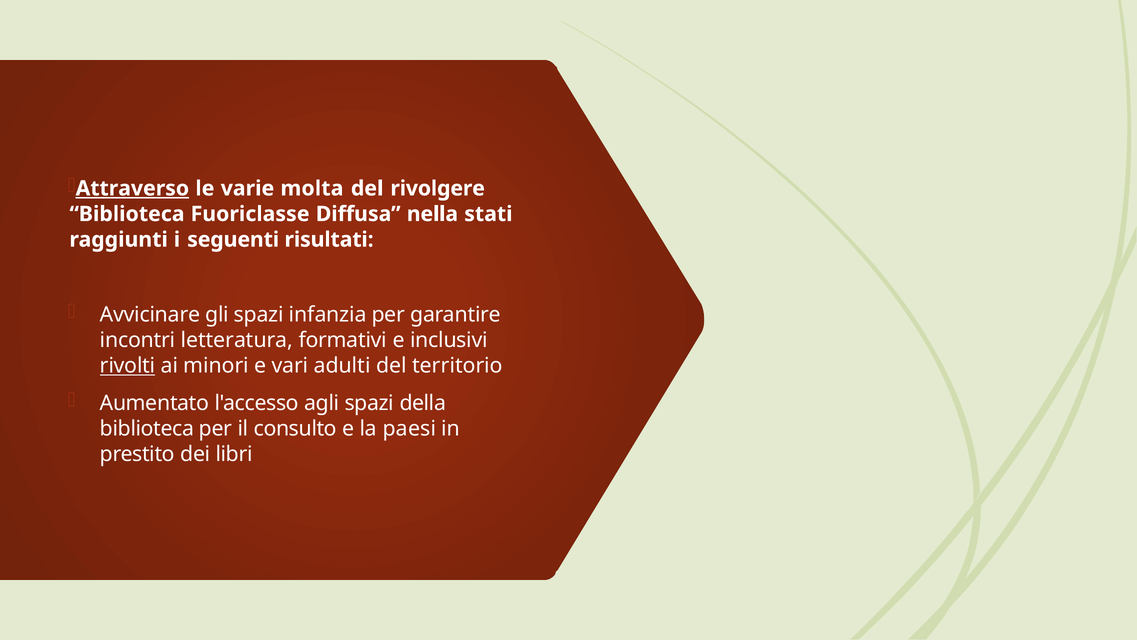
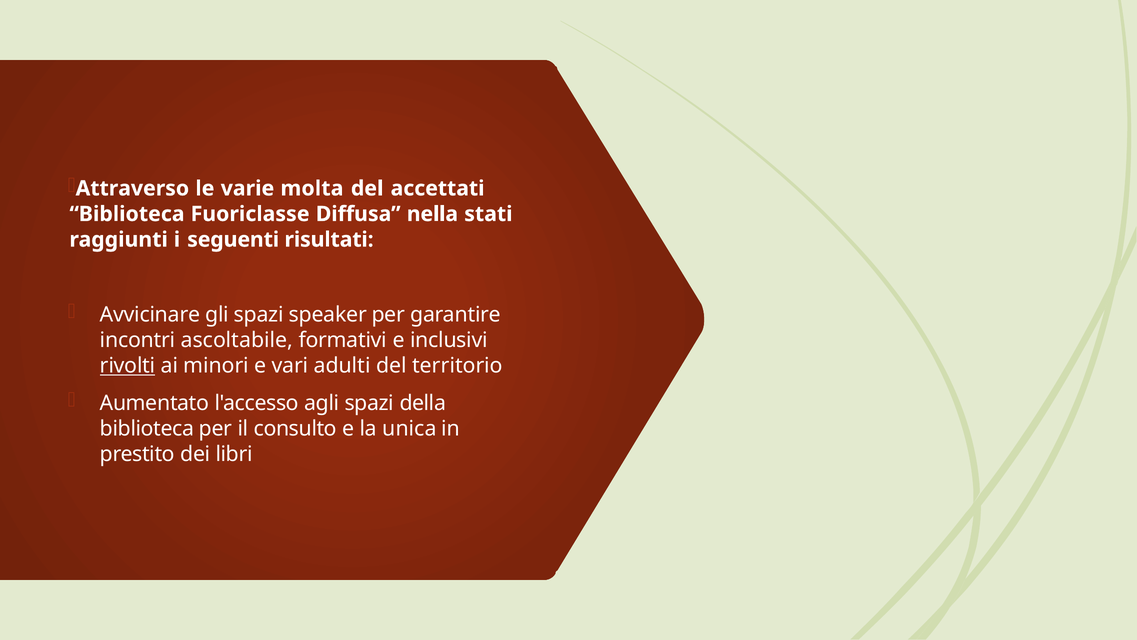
Attraverso underline: present -> none
rivolgere: rivolgere -> accettati
infanzia: infanzia -> speaker
letteratura: letteratura -> ascoltabile
paesi: paesi -> unica
